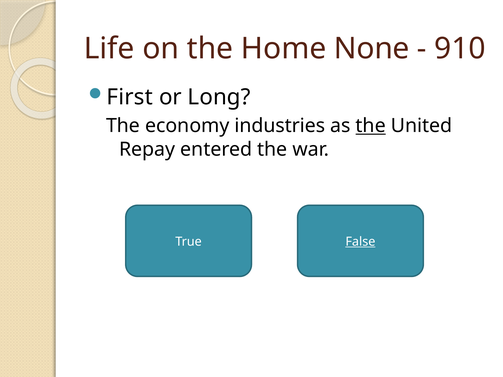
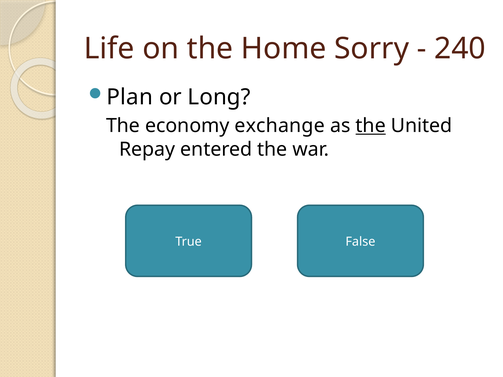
None: None -> Sorry
910: 910 -> 240
First: First -> Plan
industries: industries -> exchange
False underline: present -> none
